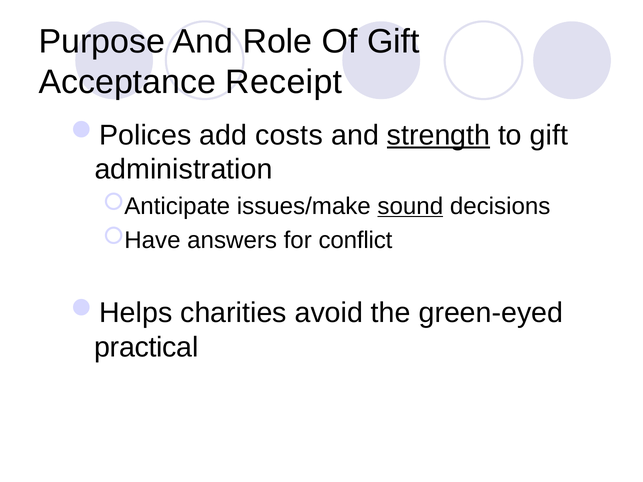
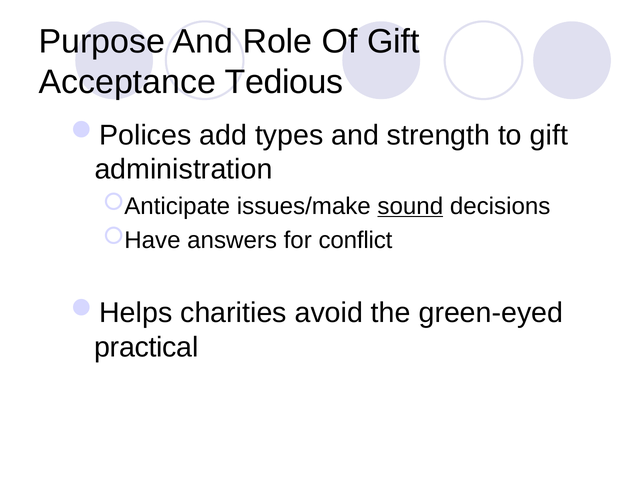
Receipt: Receipt -> Tedious
costs: costs -> types
strength underline: present -> none
